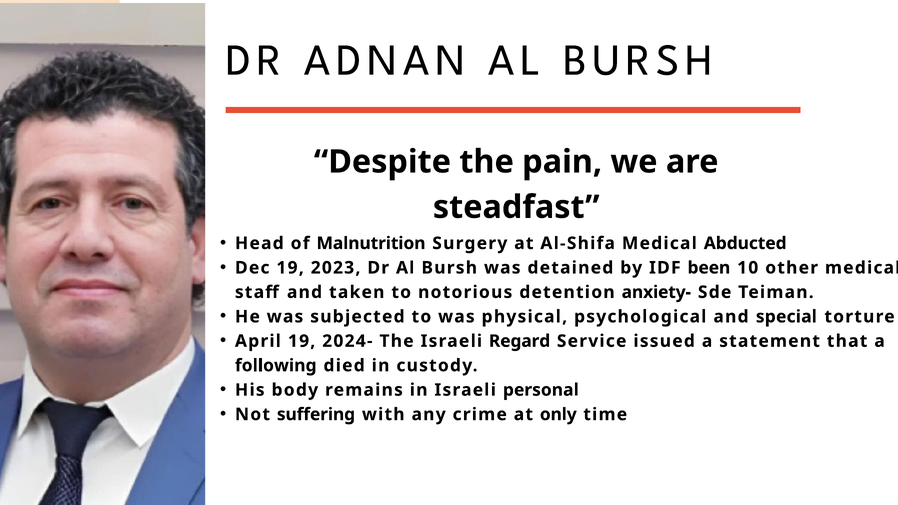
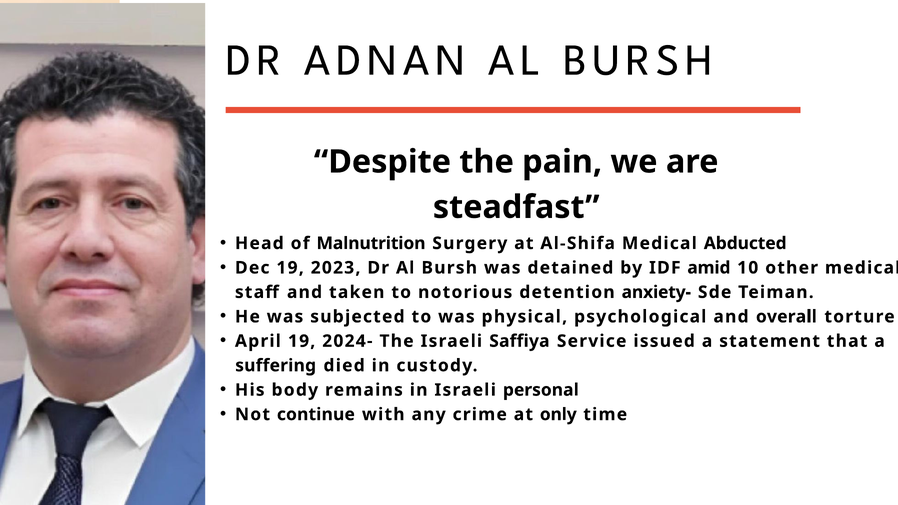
been: been -> amid
special: special -> overall
Regard: Regard -> Saffiya
following: following -> suffering
suffering: suffering -> continue
